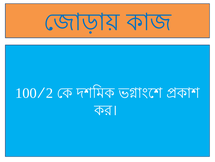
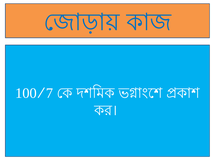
2: 2 -> 7
